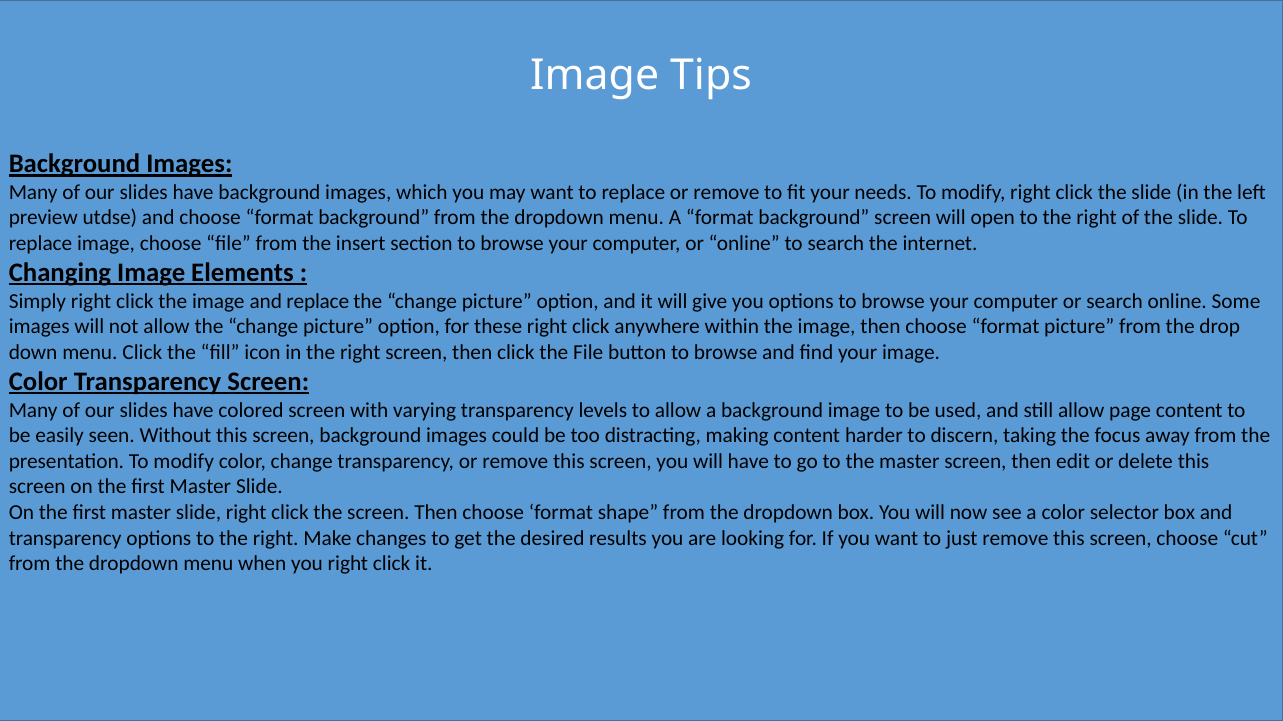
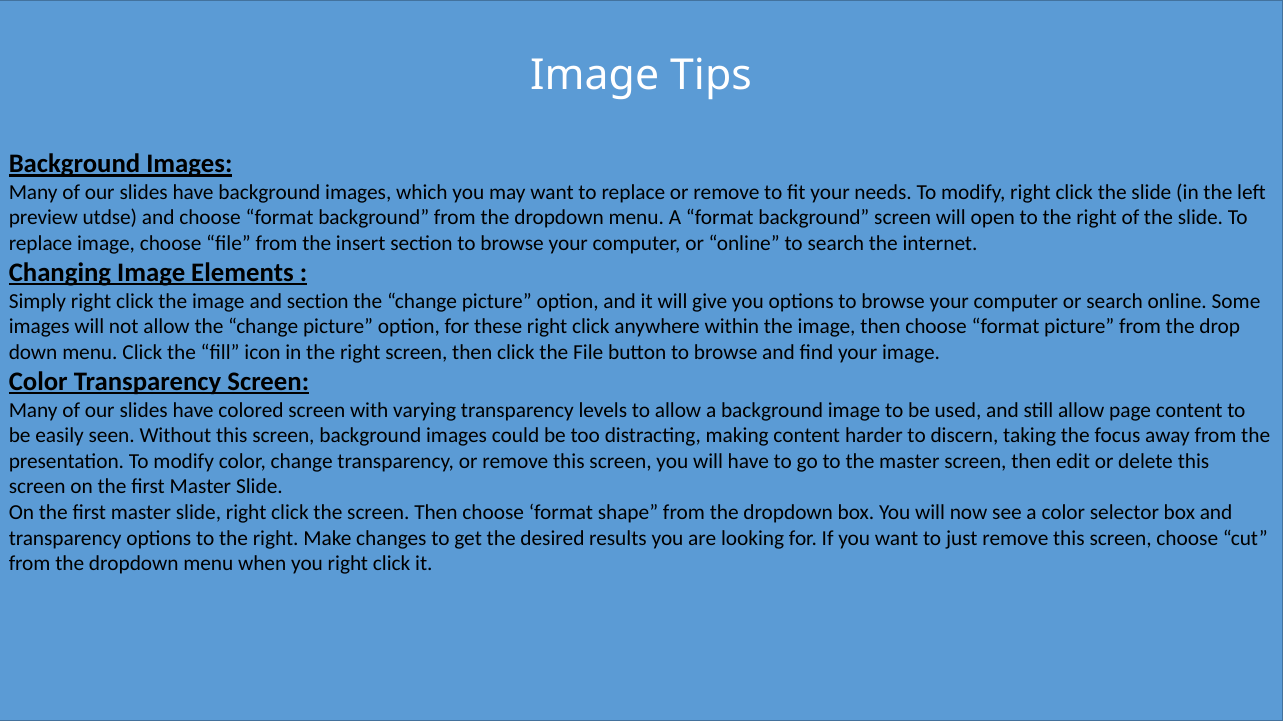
and replace: replace -> section
